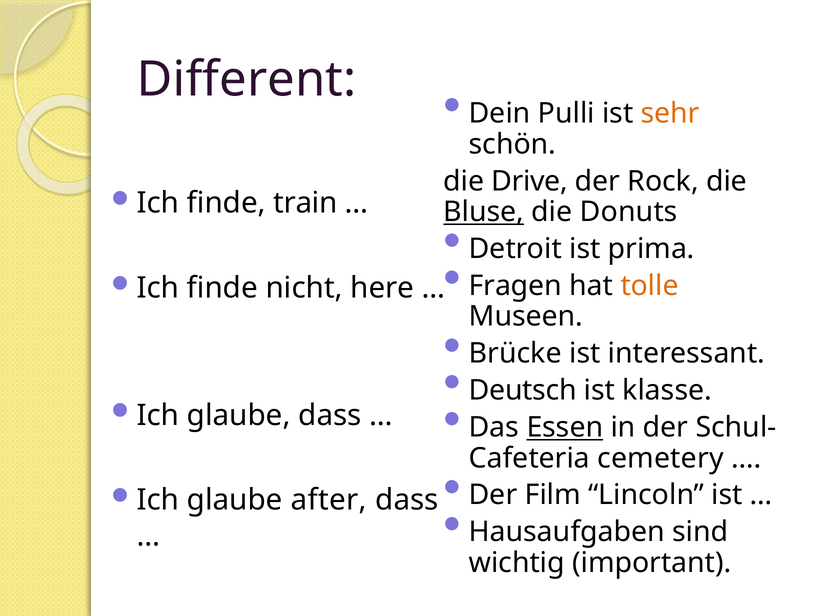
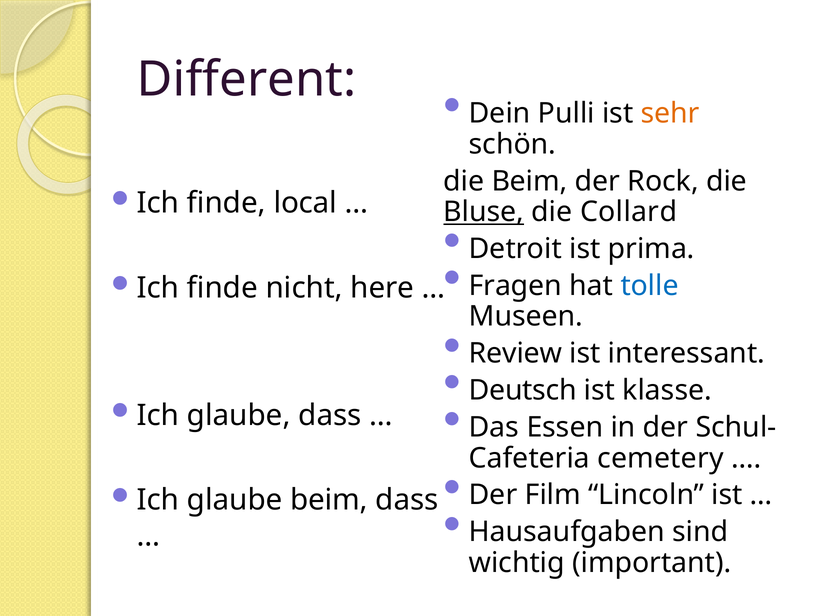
die Drive: Drive -> Beim
train: train -> local
Donuts: Donuts -> Collard
tolle colour: orange -> blue
Brücke: Brücke -> Review
Essen underline: present -> none
glaube after: after -> beim
